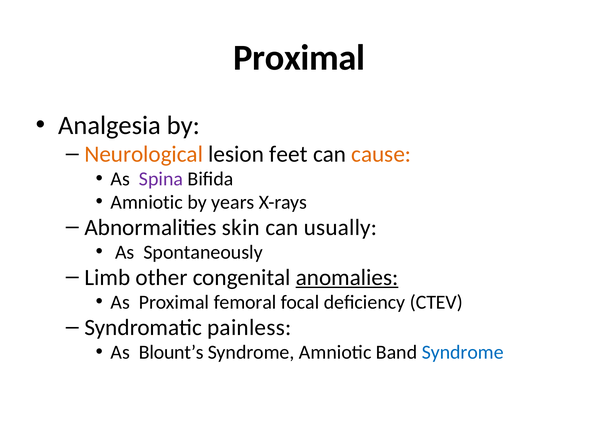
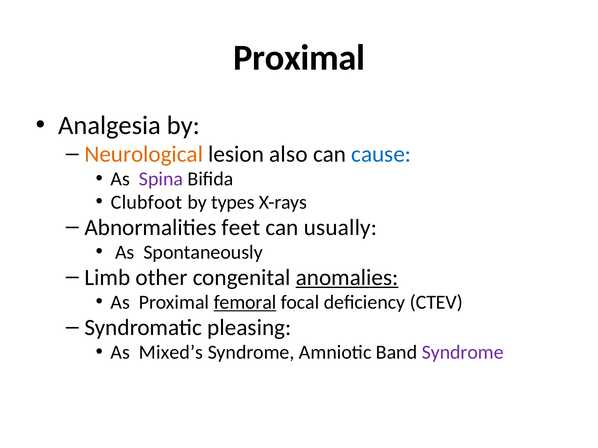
feet: feet -> also
cause colour: orange -> blue
Amniotic at (147, 202): Amniotic -> Clubfoot
years: years -> types
skin: skin -> feet
femoral underline: none -> present
painless: painless -> pleasing
Blount’s: Blount’s -> Mixed’s
Syndrome at (463, 353) colour: blue -> purple
